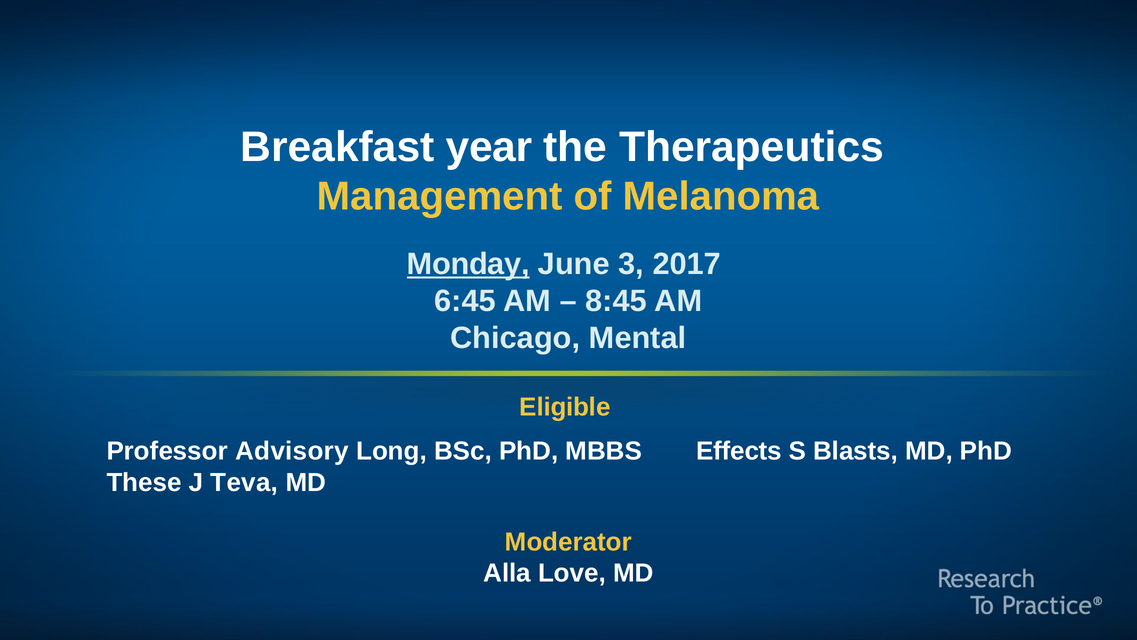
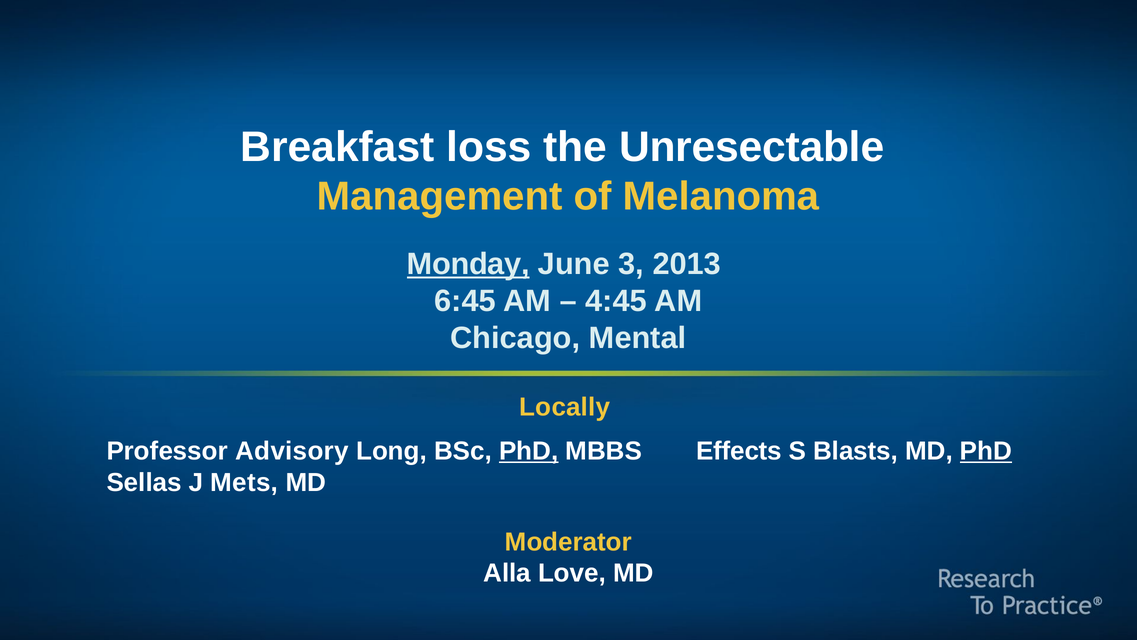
year: year -> loss
Therapeutics: Therapeutics -> Unresectable
2017: 2017 -> 2013
8:45: 8:45 -> 4:45
Eligible: Eligible -> Locally
PhD at (529, 451) underline: none -> present
PhD at (986, 451) underline: none -> present
These: These -> Sellas
Teva: Teva -> Mets
